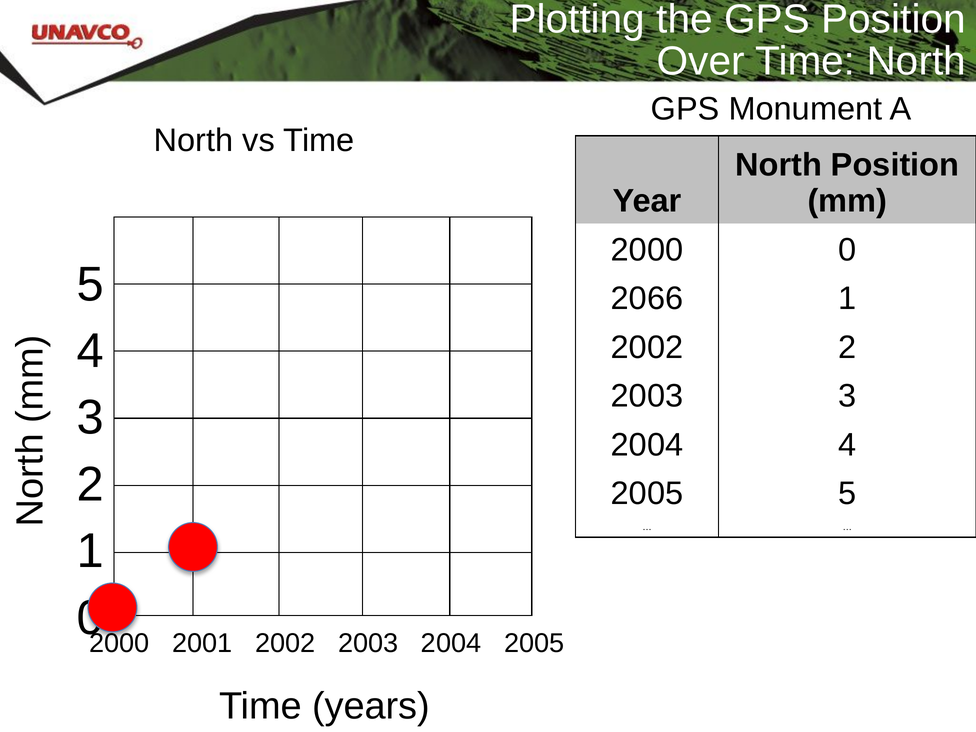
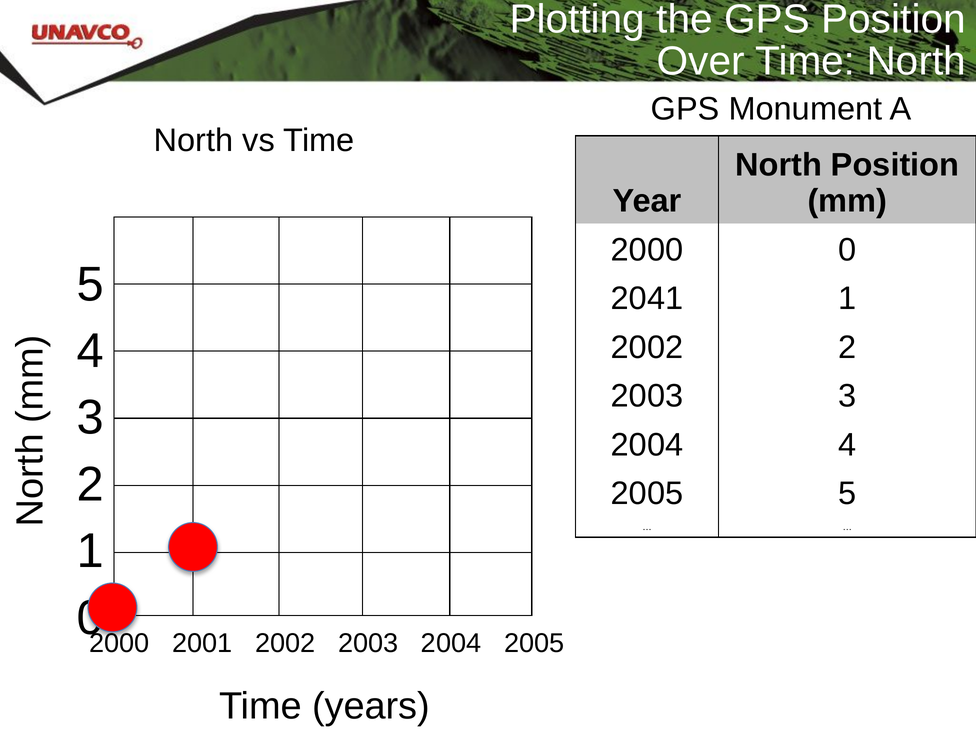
2066: 2066 -> 2041
